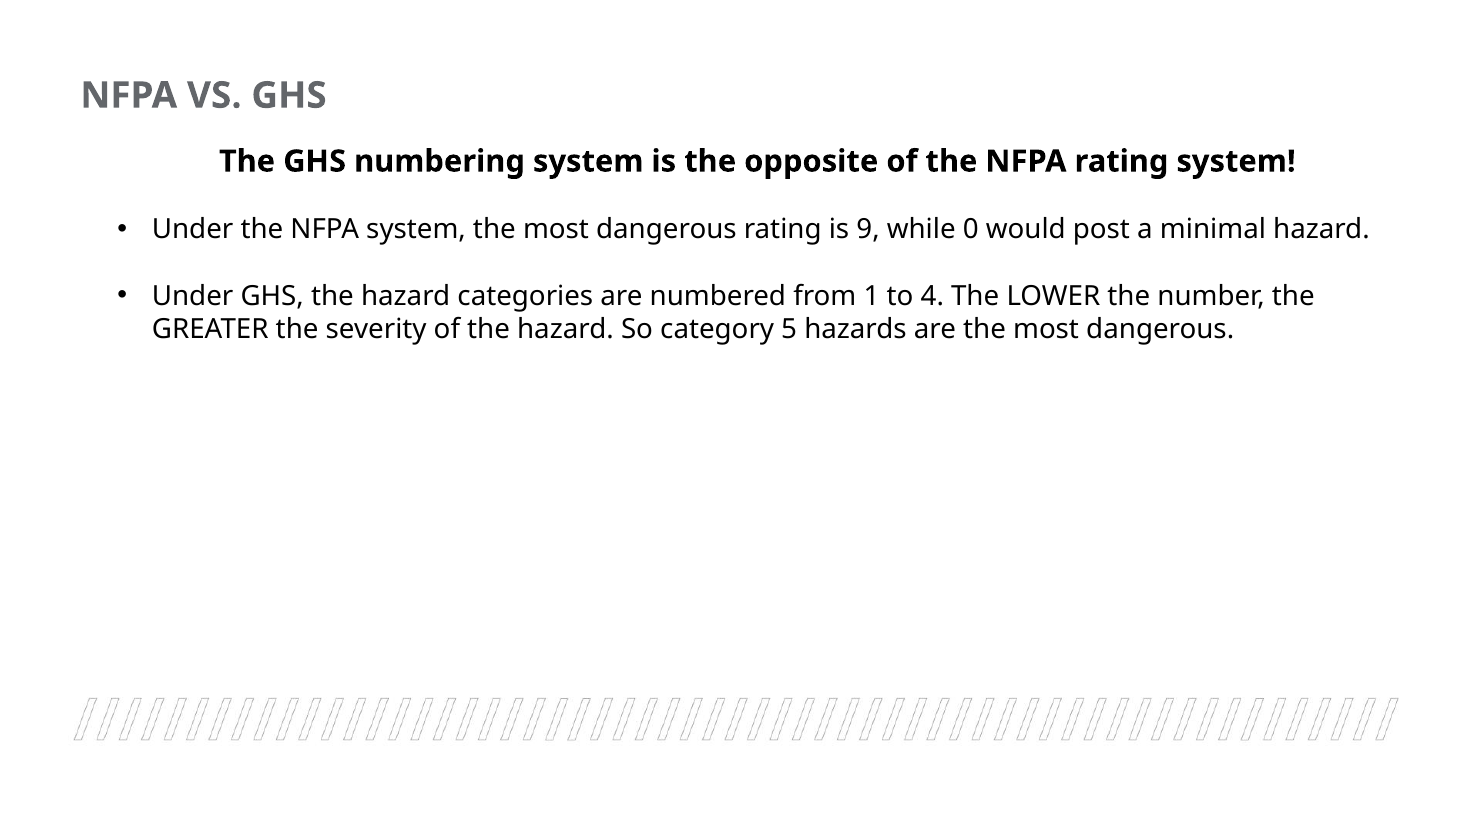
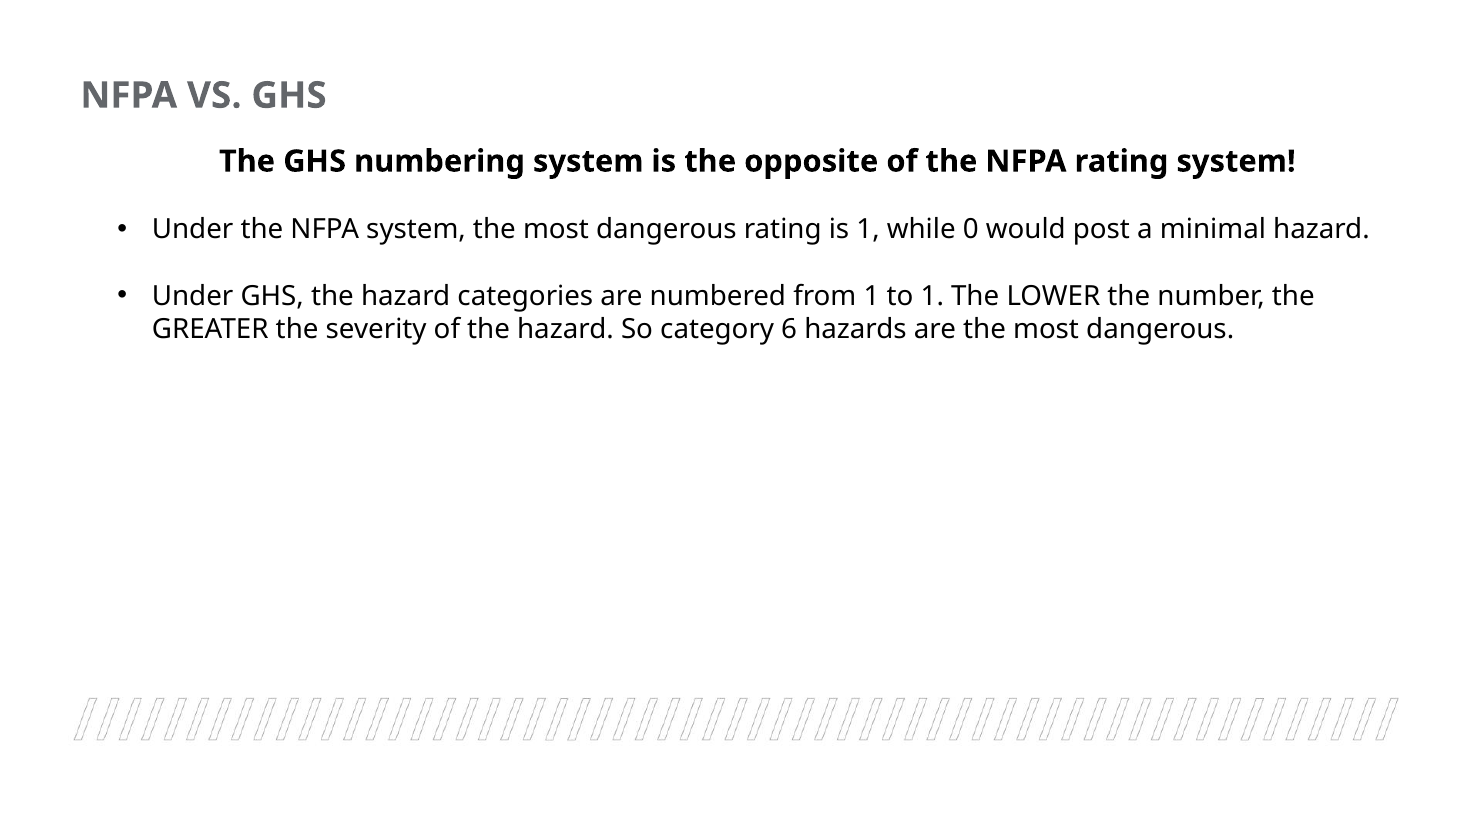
is 9: 9 -> 1
to 4: 4 -> 1
5: 5 -> 6
